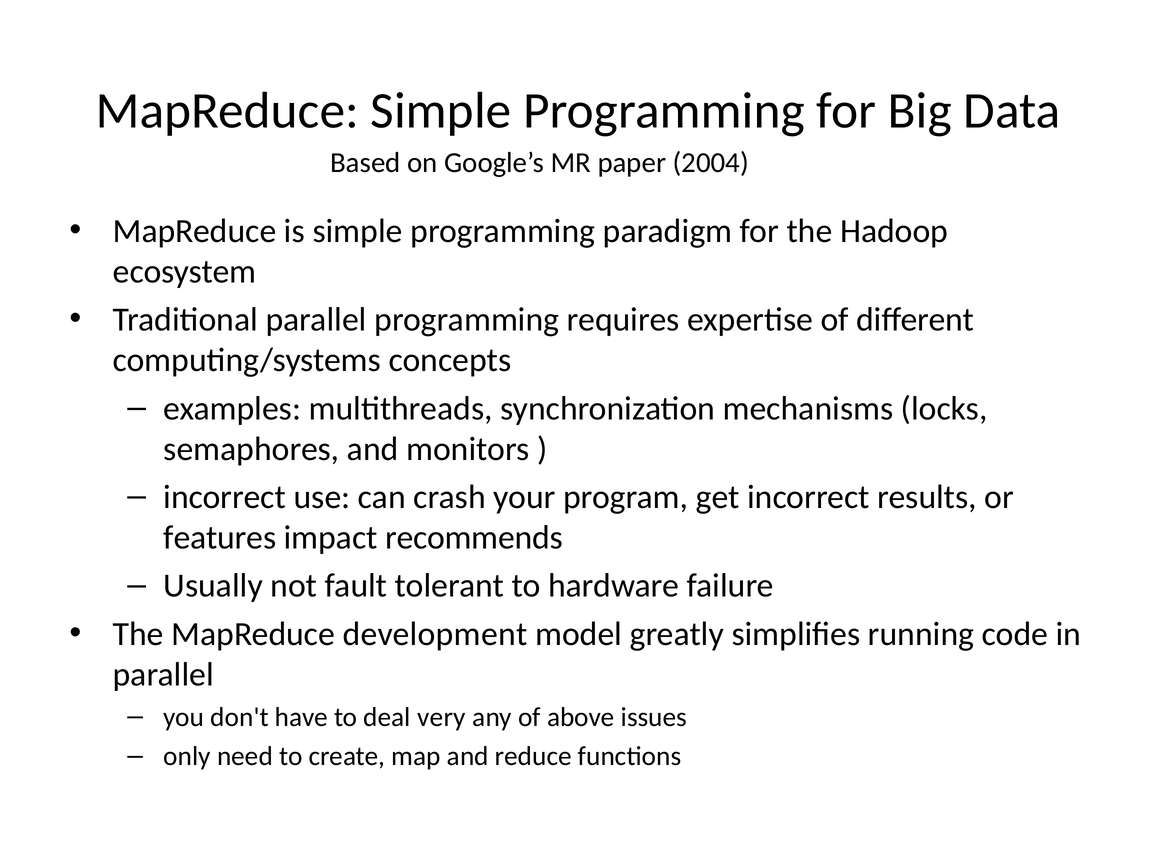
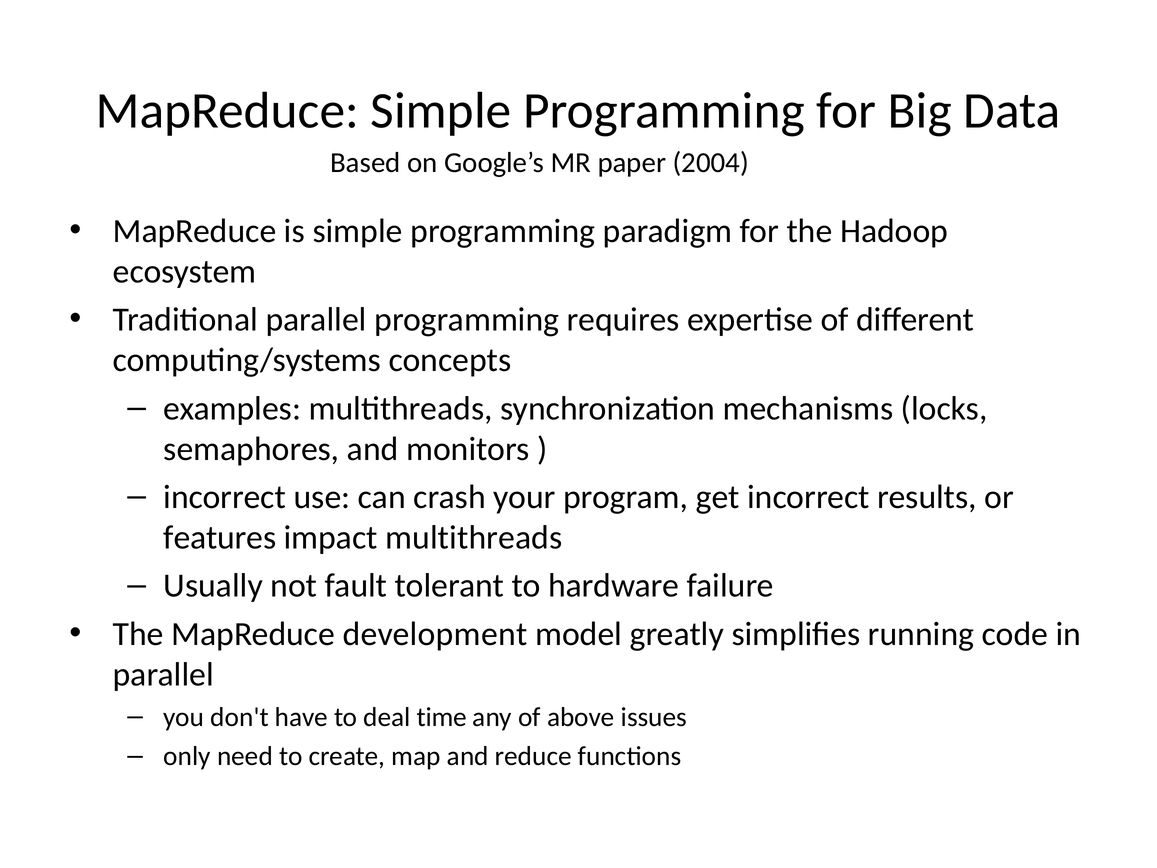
impact recommends: recommends -> multithreads
very: very -> time
